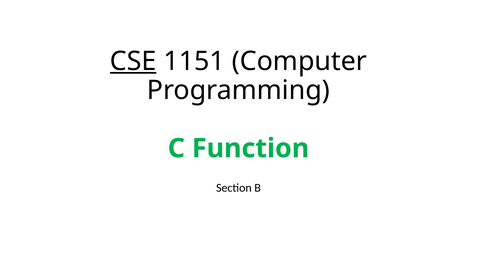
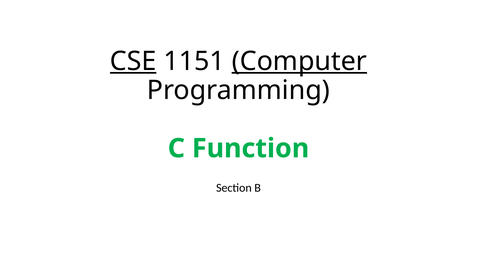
Computer underline: none -> present
